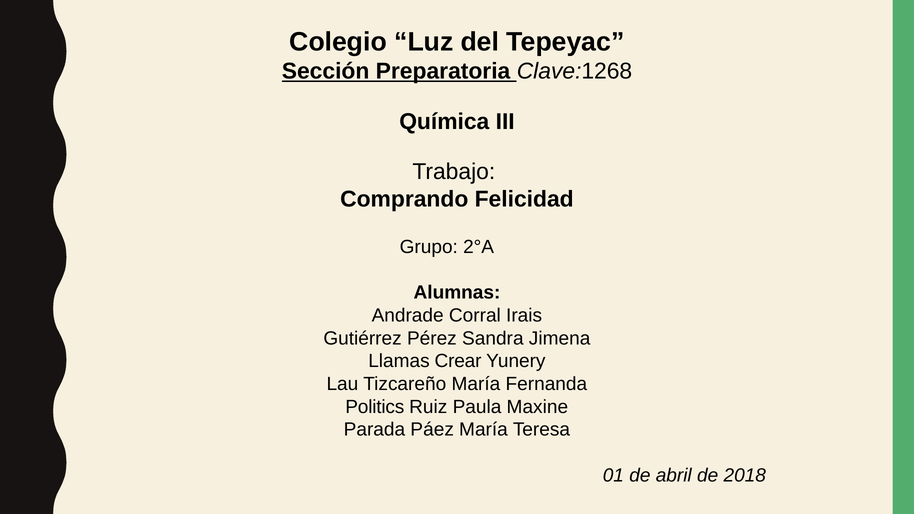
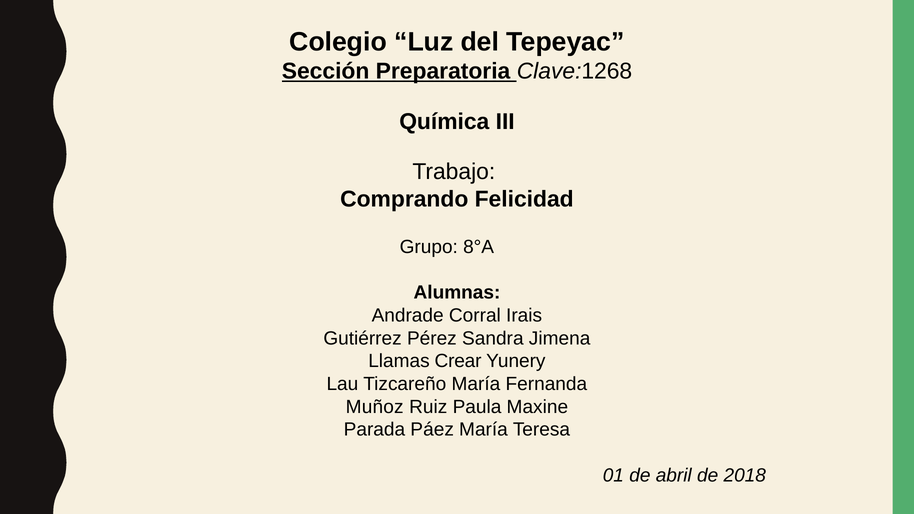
2°A: 2°A -> 8°A
Politics: Politics -> Muñoz
